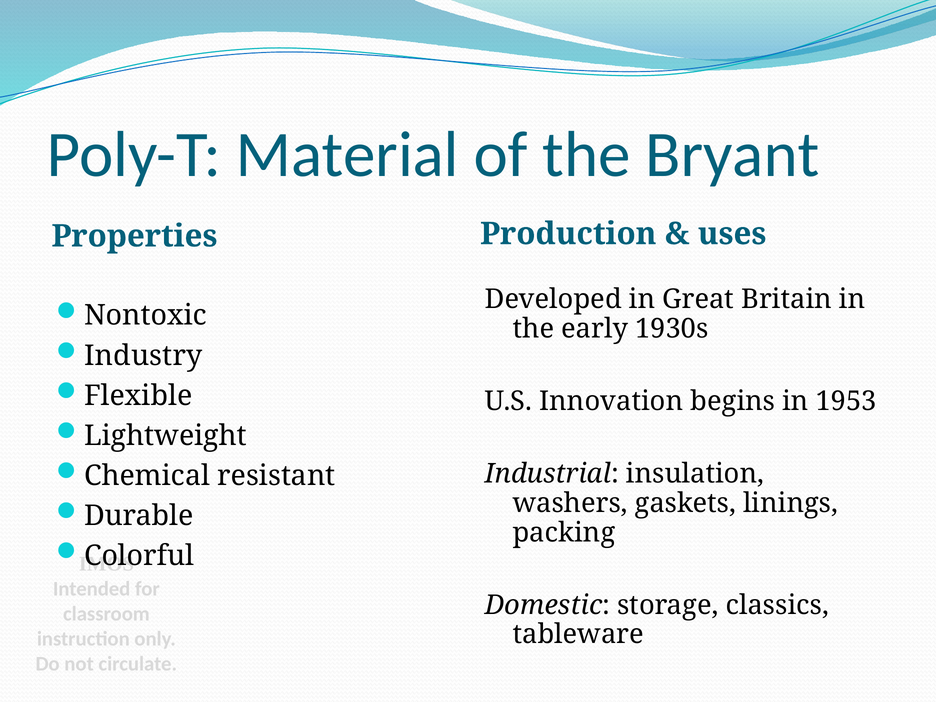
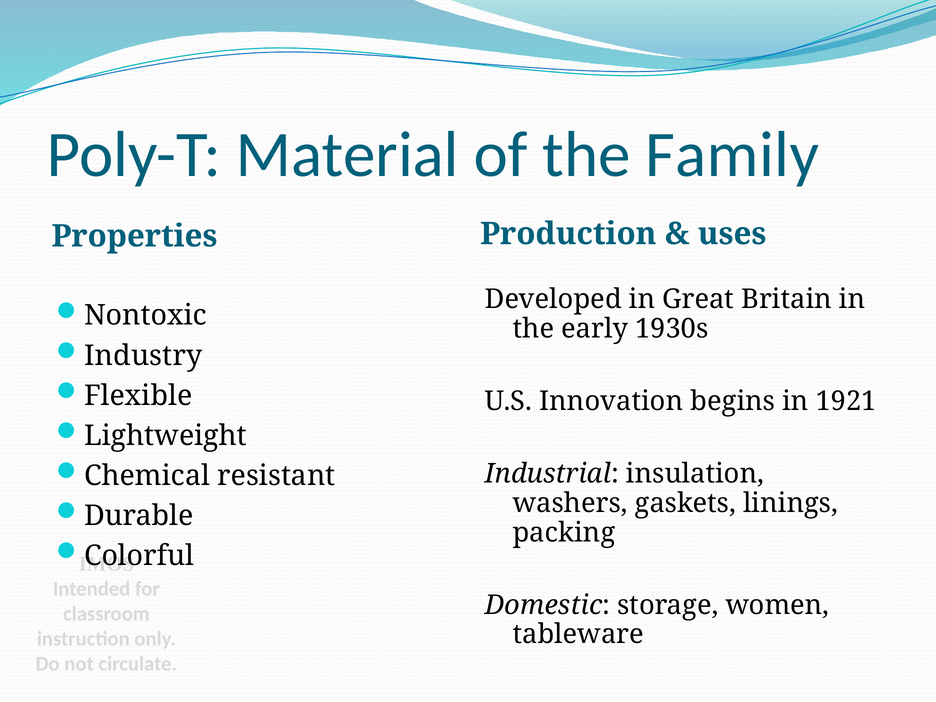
Bryant: Bryant -> Family
1953: 1953 -> 1921
classics: classics -> women
